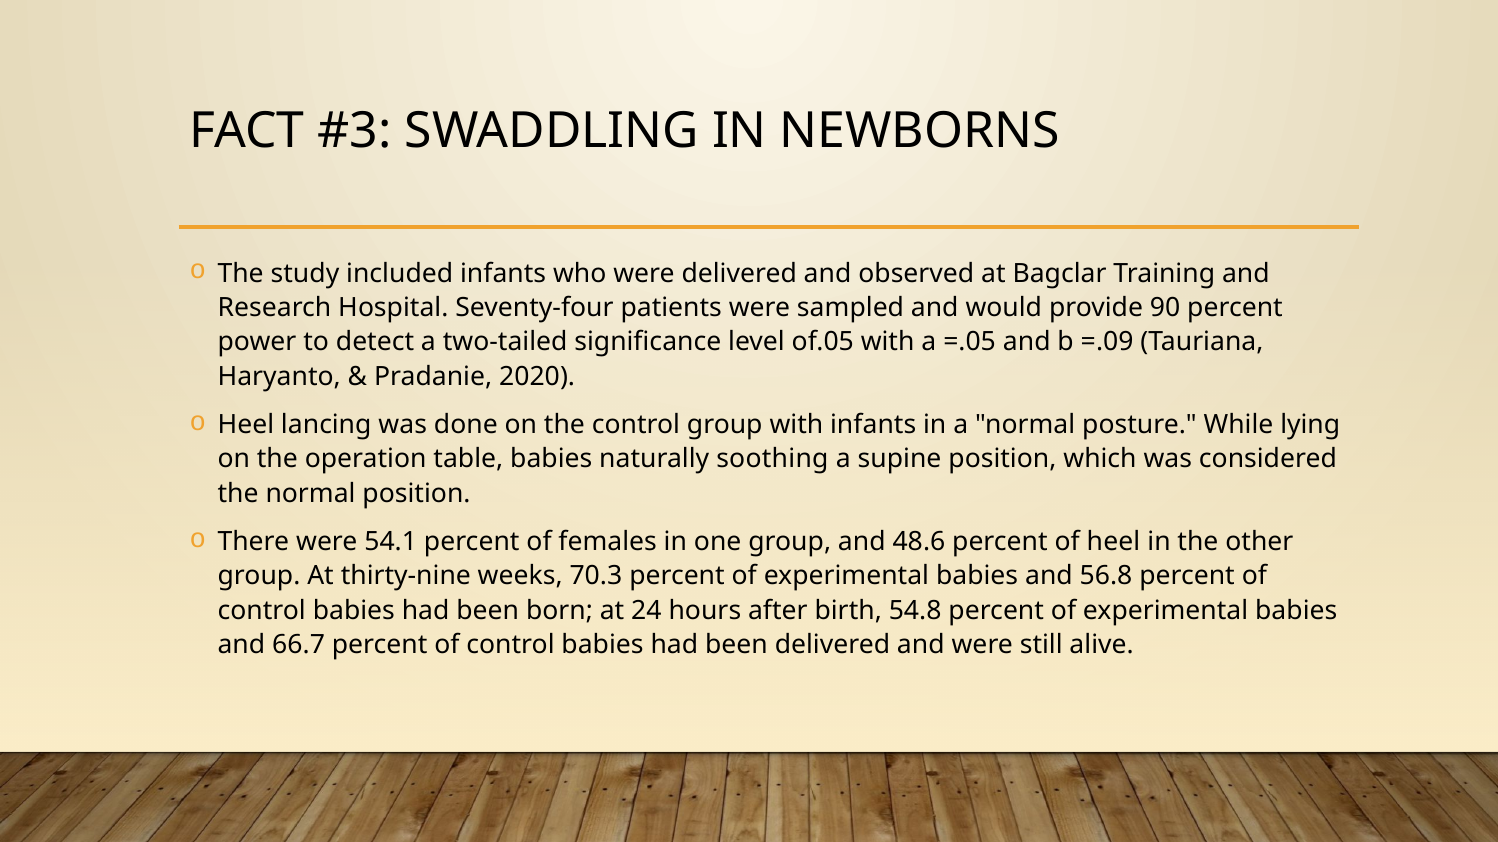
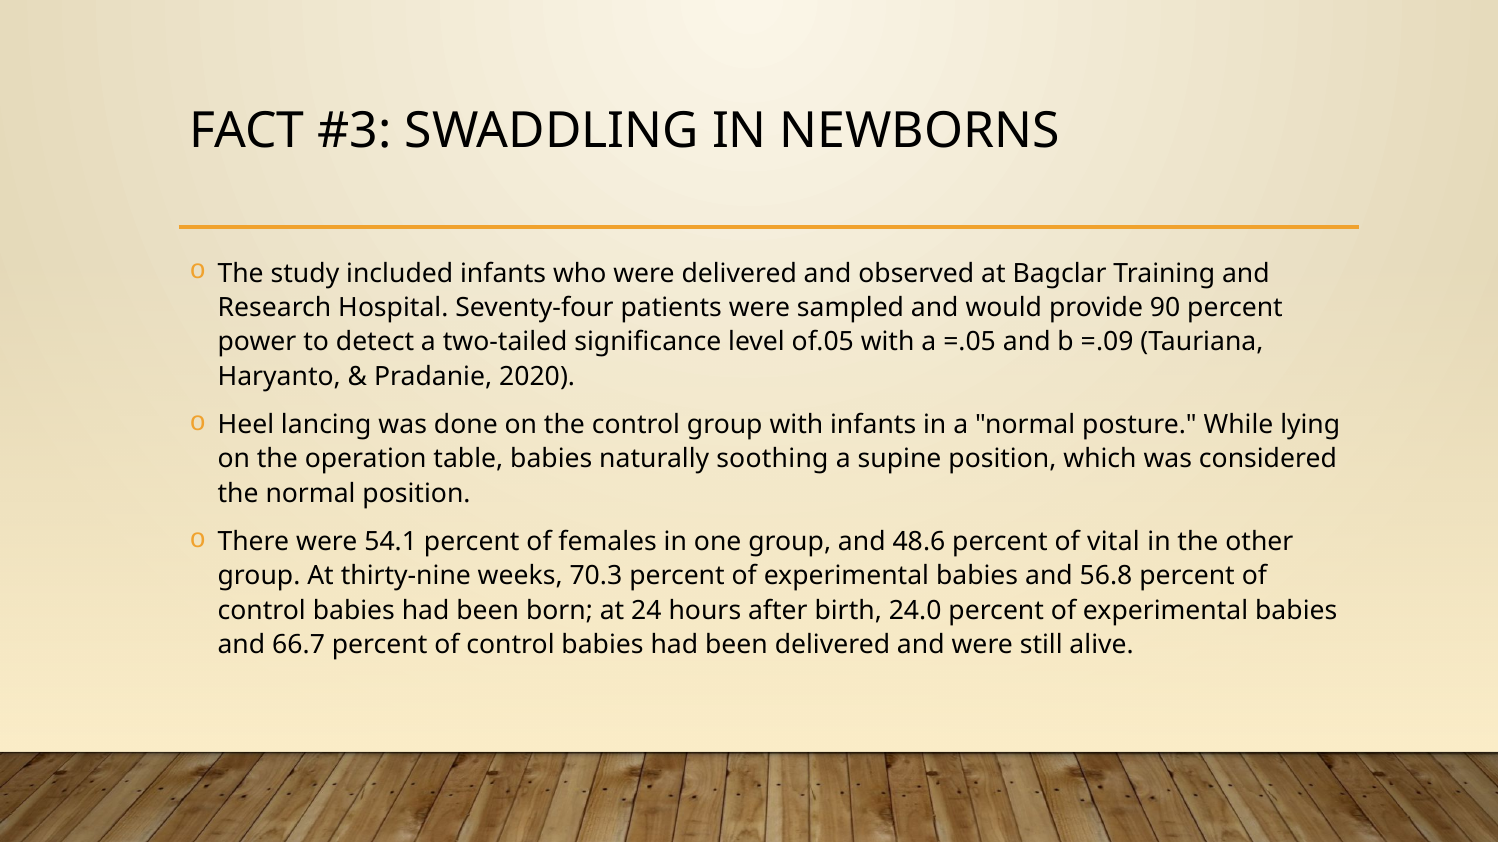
of heel: heel -> vital
54.8: 54.8 -> 24.0
